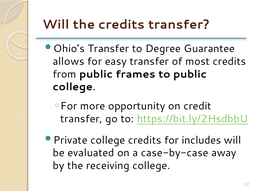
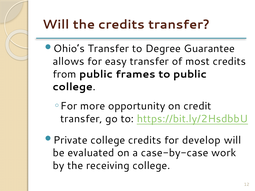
includes: includes -> develop
away: away -> work
